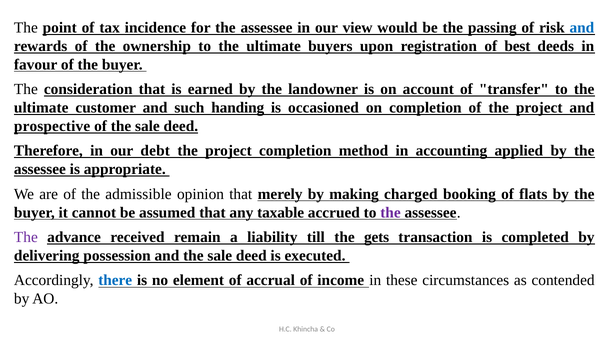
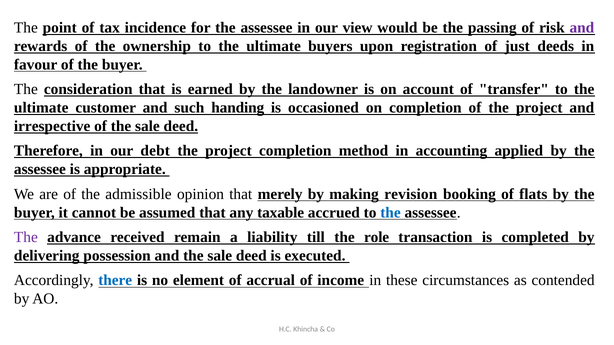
and at (582, 28) colour: blue -> purple
best: best -> just
prospective: prospective -> irrespective
charged: charged -> revision
the at (390, 213) colour: purple -> blue
gets: gets -> role
